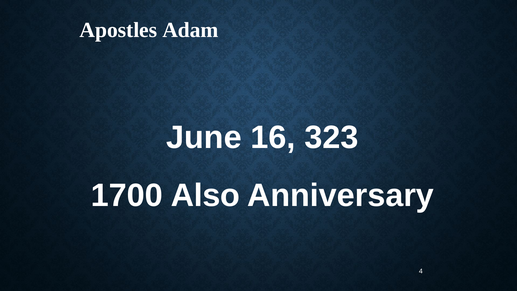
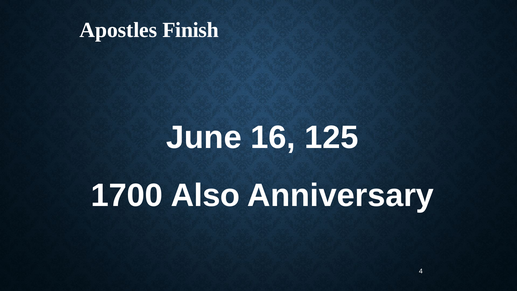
Adam: Adam -> Finish
323: 323 -> 125
